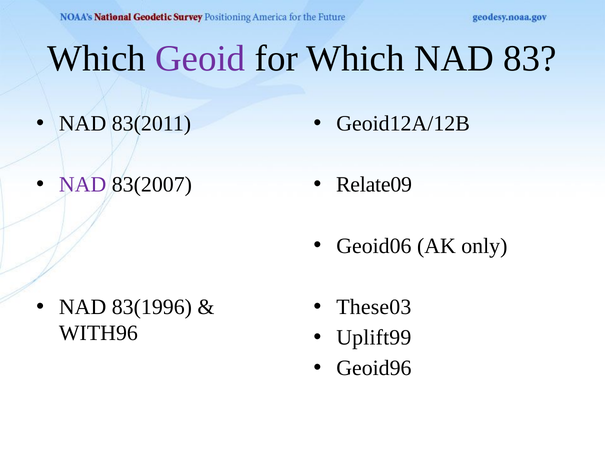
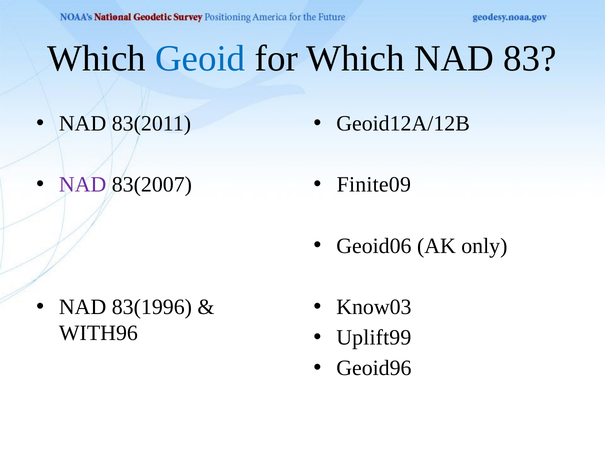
Geoid colour: purple -> blue
Relate09: Relate09 -> Finite09
These03: These03 -> Know03
